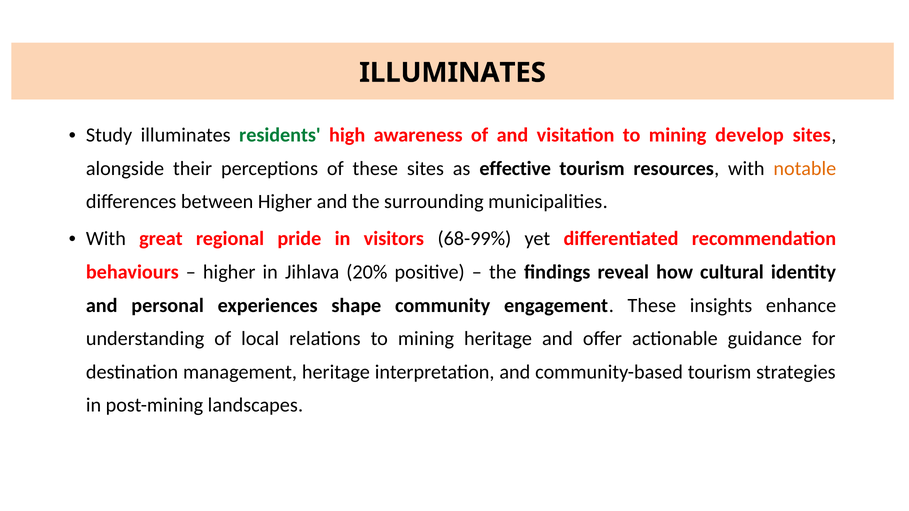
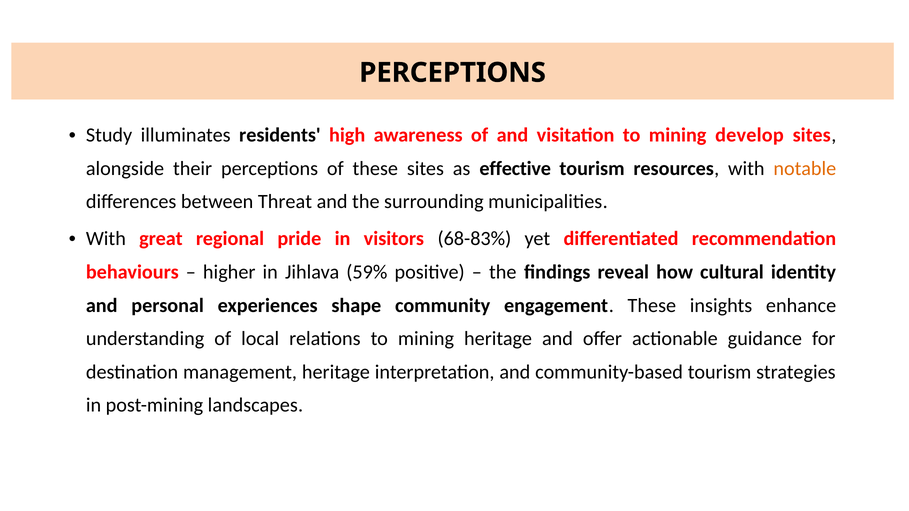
ILLUMINATES at (453, 73): ILLUMINATES -> PERCEPTIONS
residents colour: green -> black
between Higher: Higher -> Threat
68-99%: 68-99% -> 68-83%
20%: 20% -> 59%
